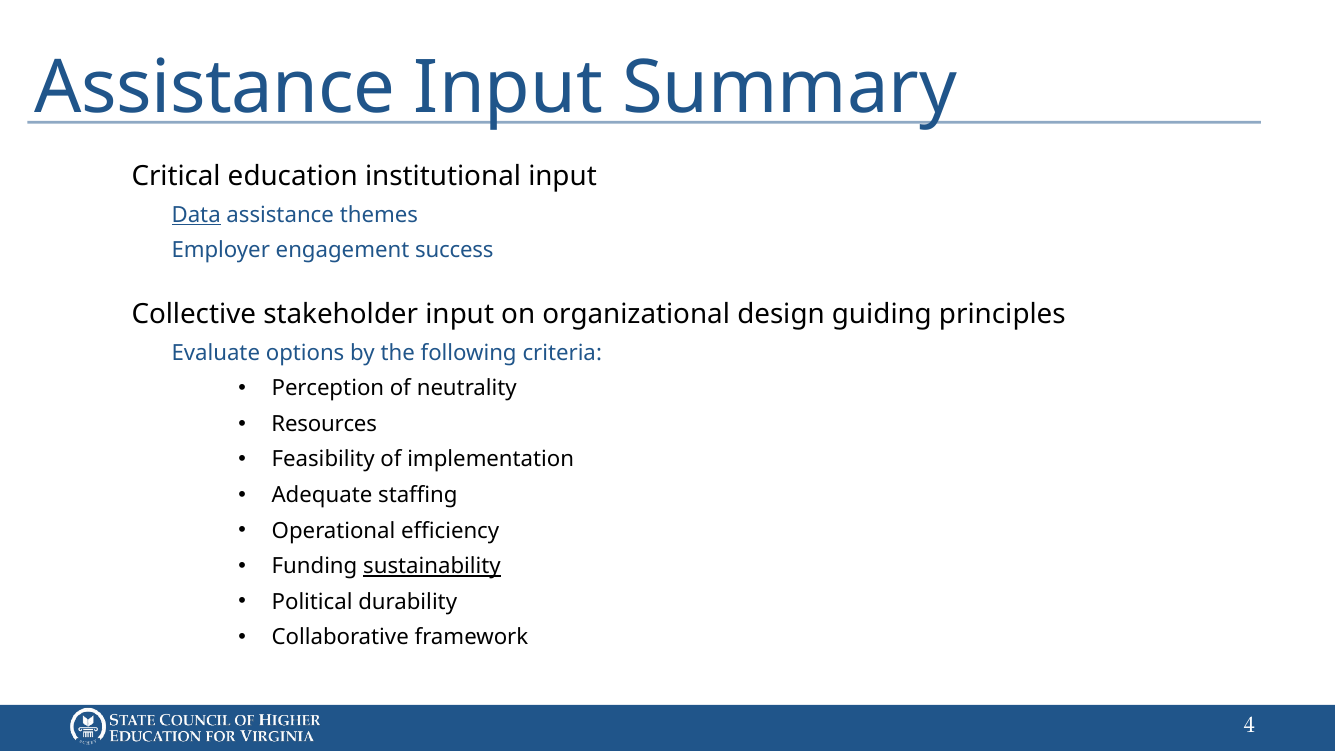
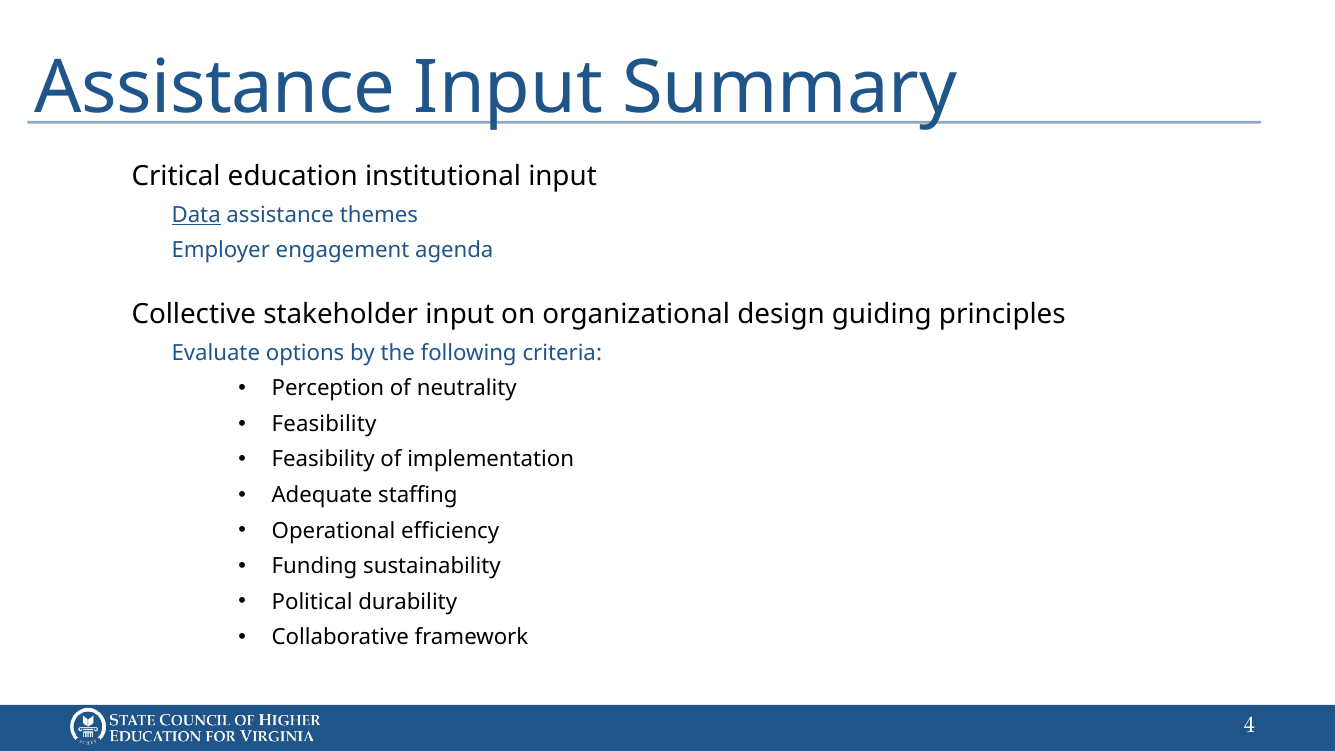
success: success -> agenda
Resources at (324, 424): Resources -> Feasibility
sustainability underline: present -> none
